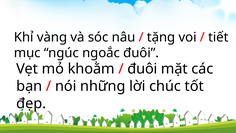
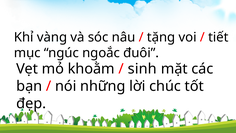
đuôi at (142, 69): đuôi -> sinh
